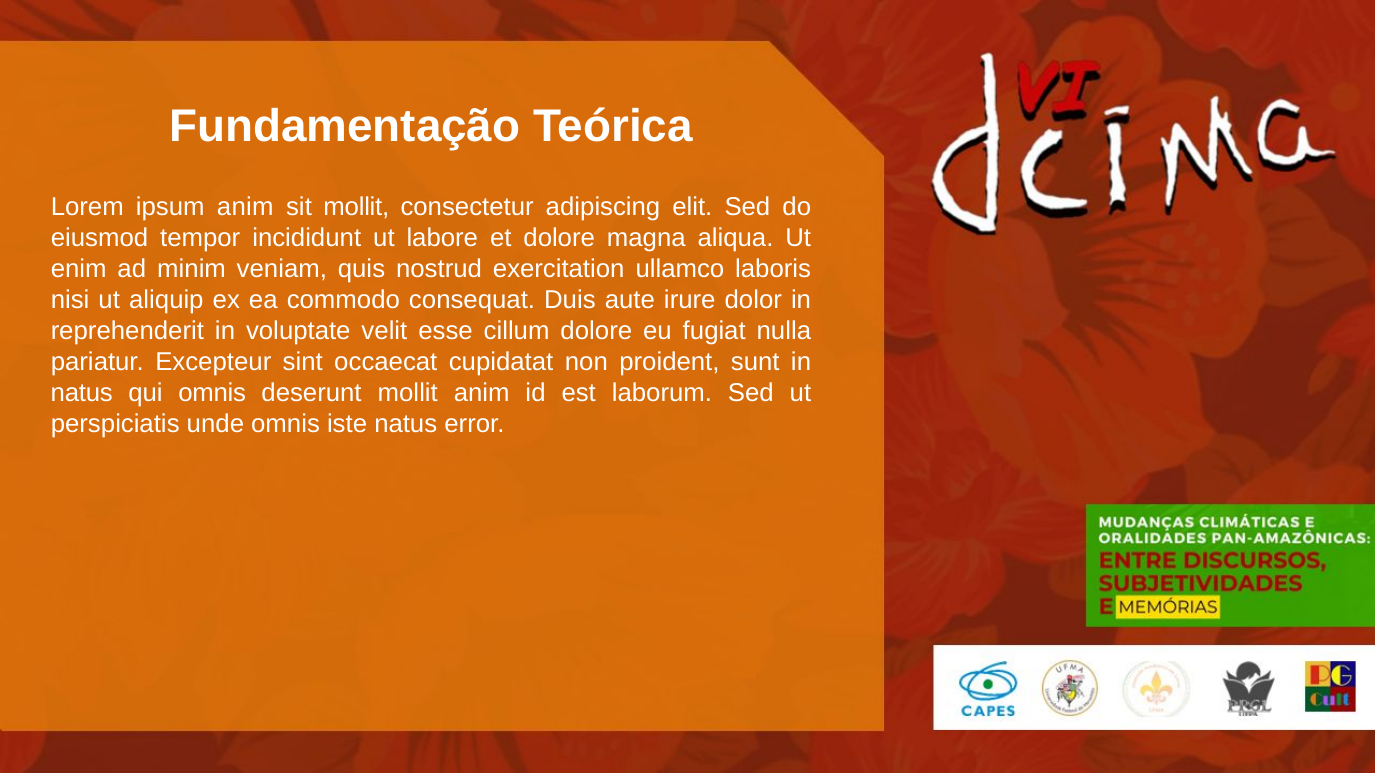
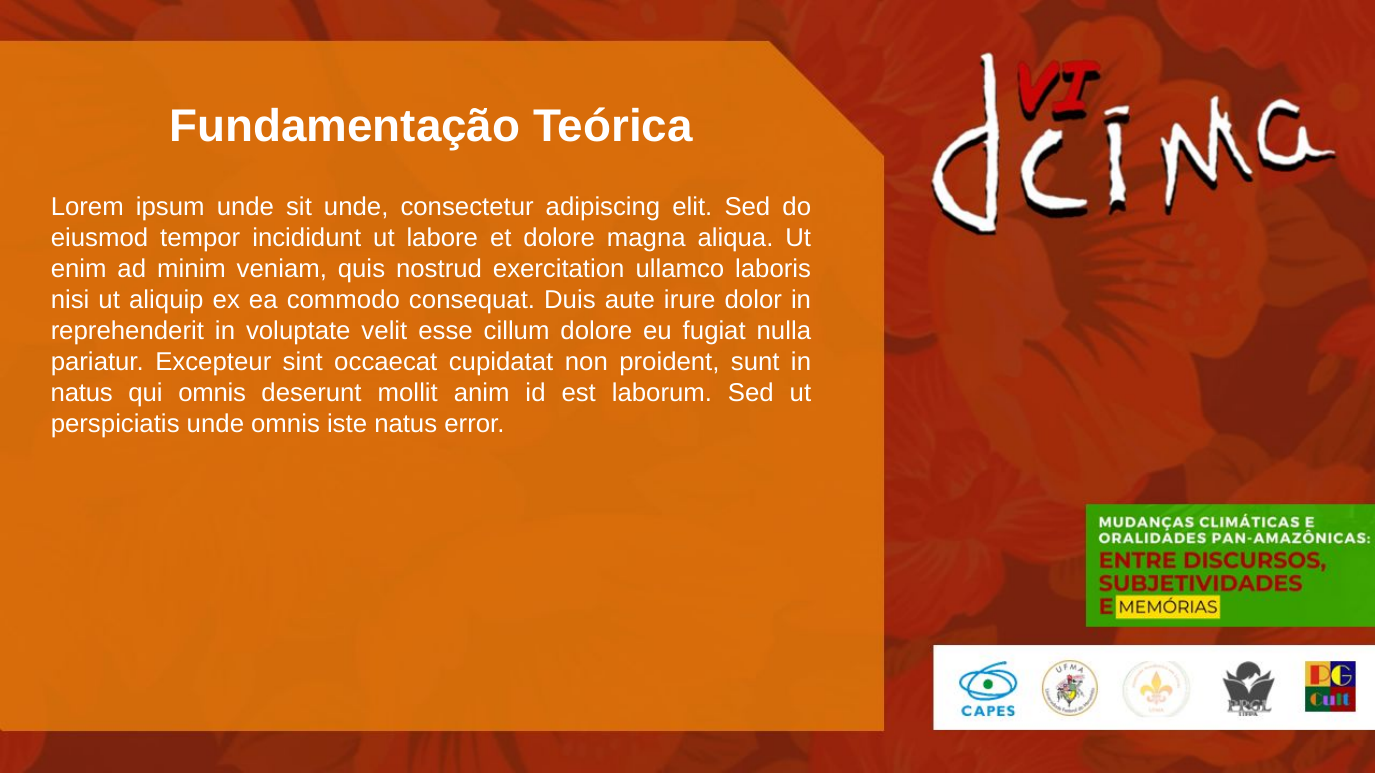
ipsum anim: anim -> unde
sit mollit: mollit -> unde
